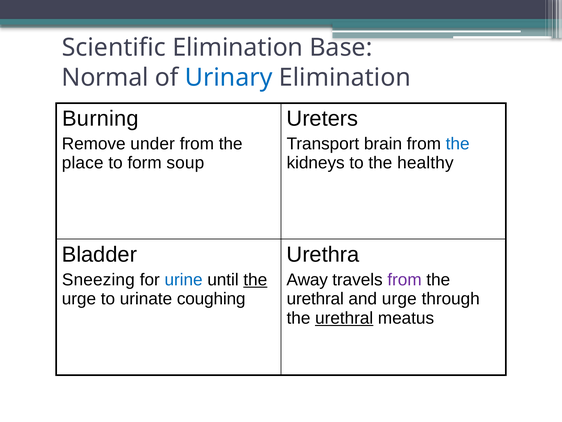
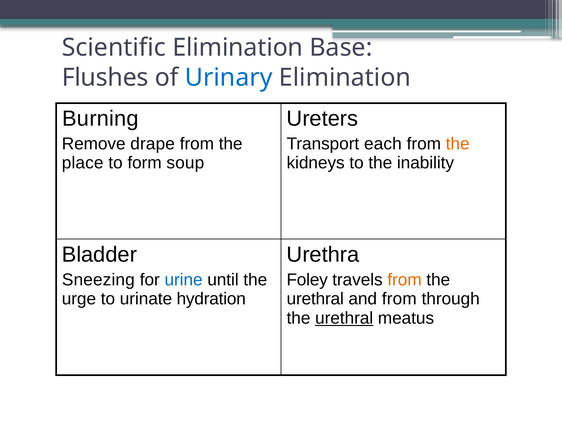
Normal: Normal -> Flushes
under: under -> drape
brain: brain -> each
the at (458, 144) colour: blue -> orange
healthy: healthy -> inability
the at (255, 279) underline: present -> none
Away: Away -> Foley
from at (405, 279) colour: purple -> orange
coughing: coughing -> hydration
and urge: urge -> from
